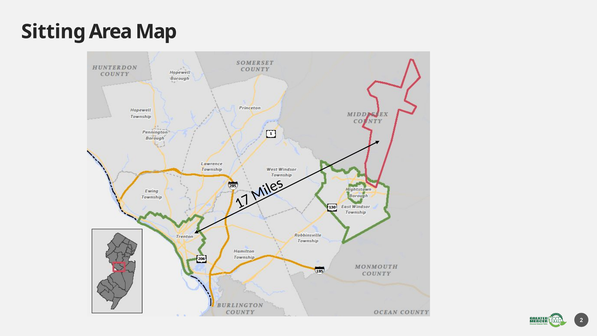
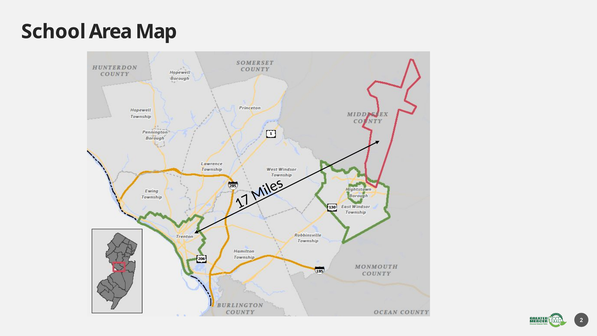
Sitting: Sitting -> School
